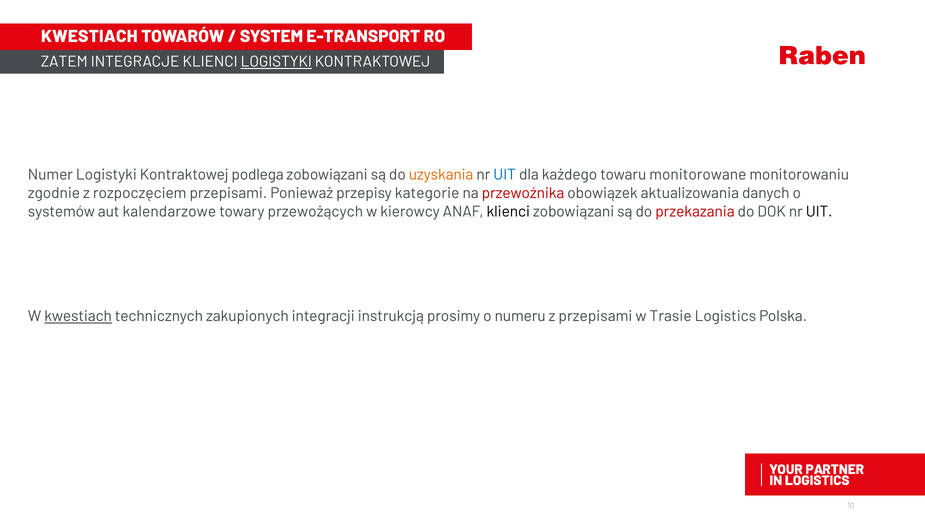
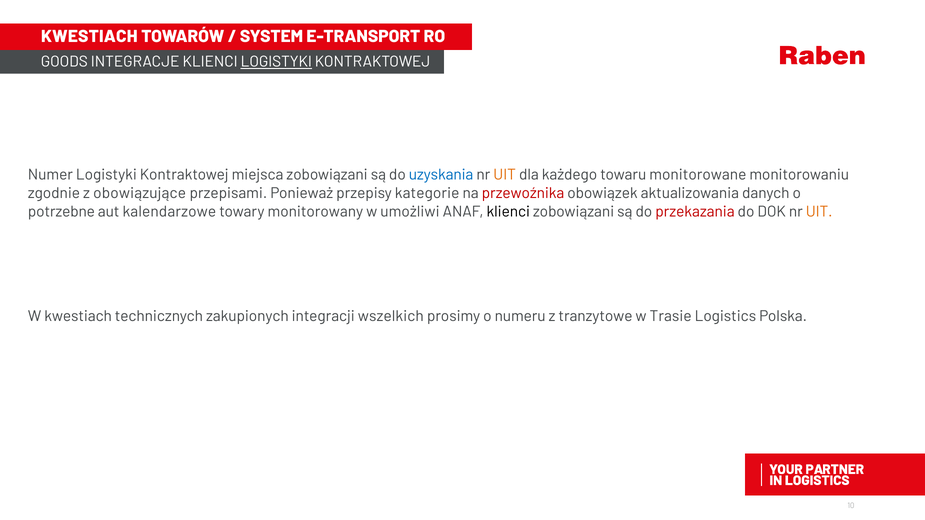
ZATEM: ZATEM -> GOODS
podlega: podlega -> miejsca
uzyskania colour: orange -> blue
UIT at (505, 175) colour: blue -> orange
rozpoczęciem: rozpoczęciem -> obowiązujące
systemów: systemów -> potrzebne
przewożących: przewożących -> monitorowany
kierowcy: kierowcy -> umożliwi
UIT at (819, 212) colour: black -> orange
kwestiach at (78, 316) underline: present -> none
instrukcją: instrukcją -> wszelkich
z przepisami: przepisami -> tranzytowe
